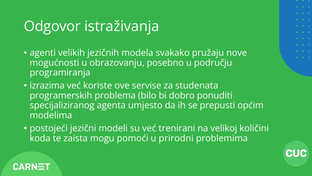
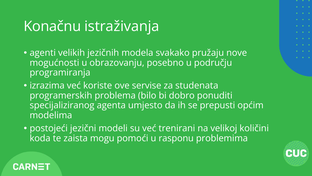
Odgovor: Odgovor -> Konačnu
prirodni: prirodni -> rasponu
